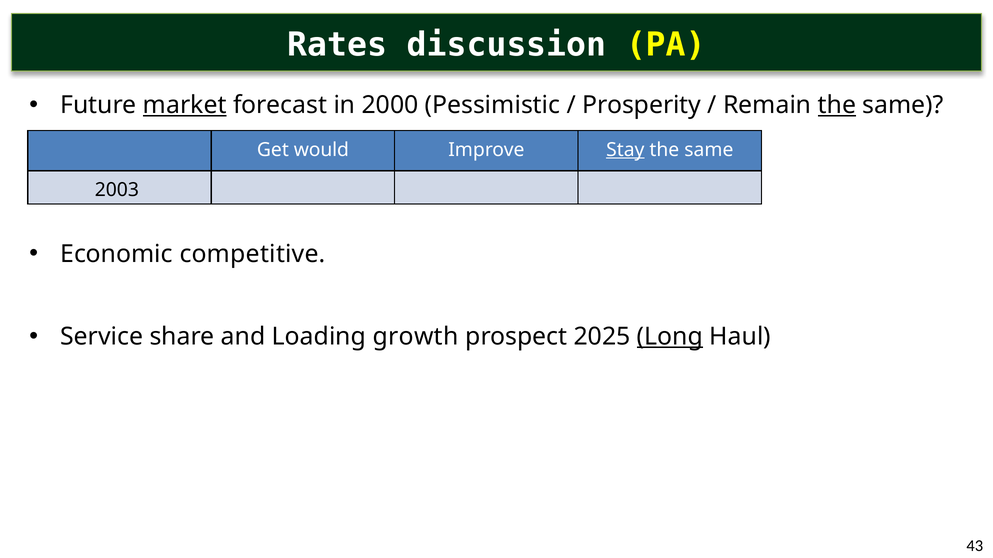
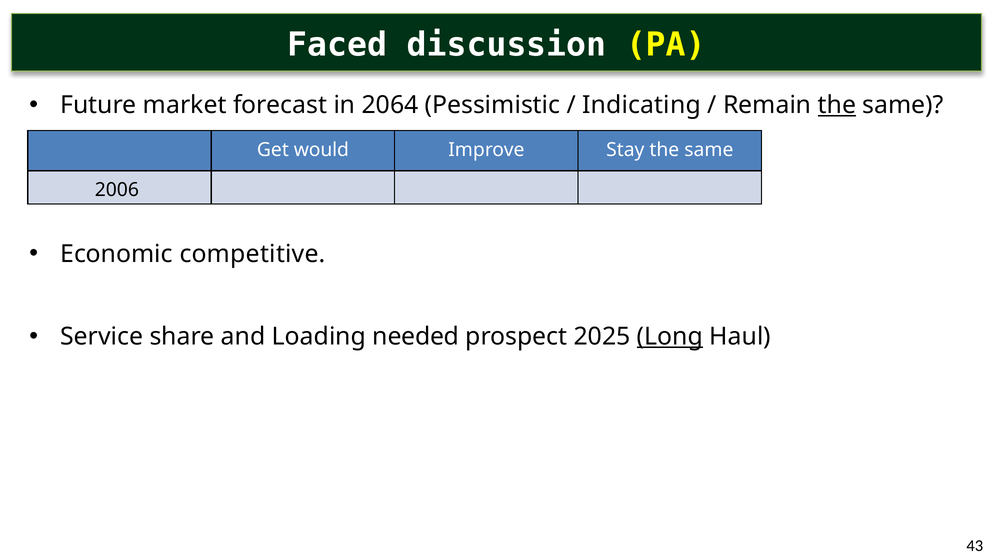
Rates: Rates -> Faced
market underline: present -> none
2000: 2000 -> 2064
Prosperity: Prosperity -> Indicating
Stay underline: present -> none
2003: 2003 -> 2006
growth: growth -> needed
